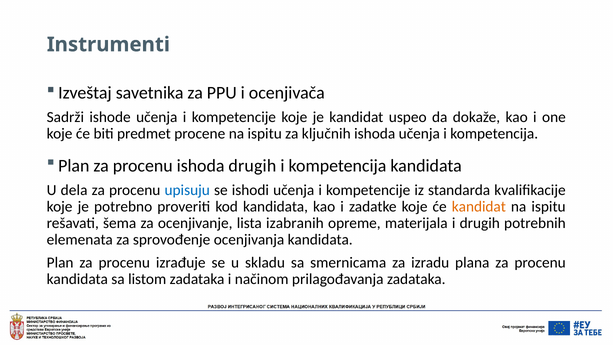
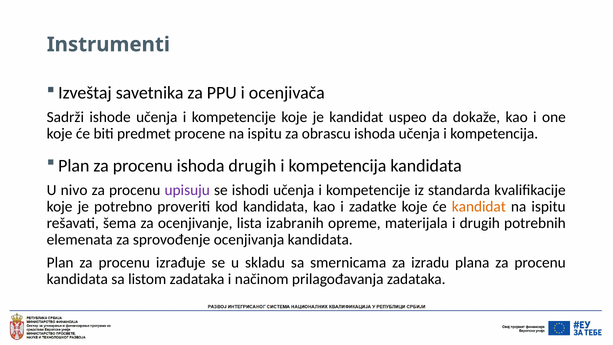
ključnih: ključnih -> obrascu
dela: dela -> nivo
upisuju colour: blue -> purple
